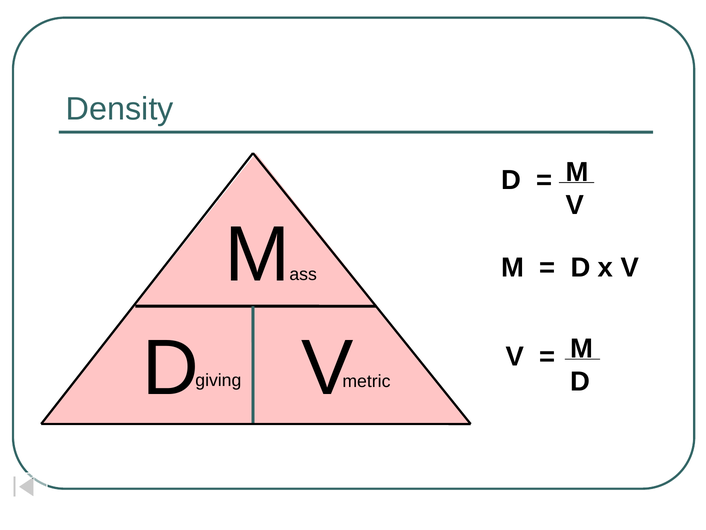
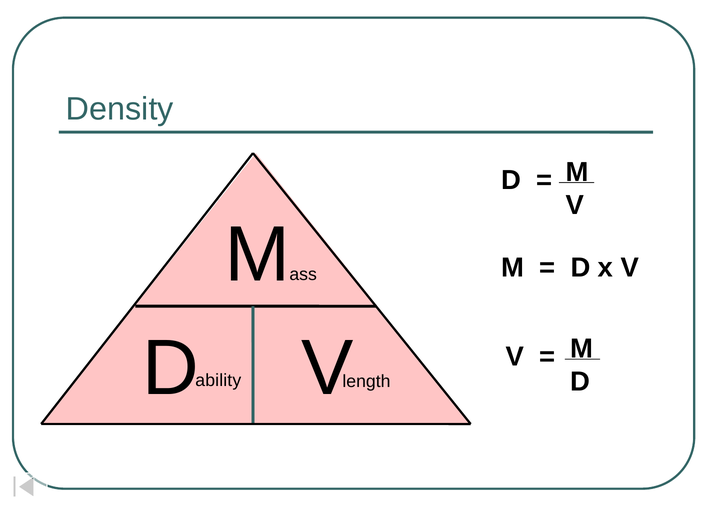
giving: giving -> ability
metric: metric -> length
